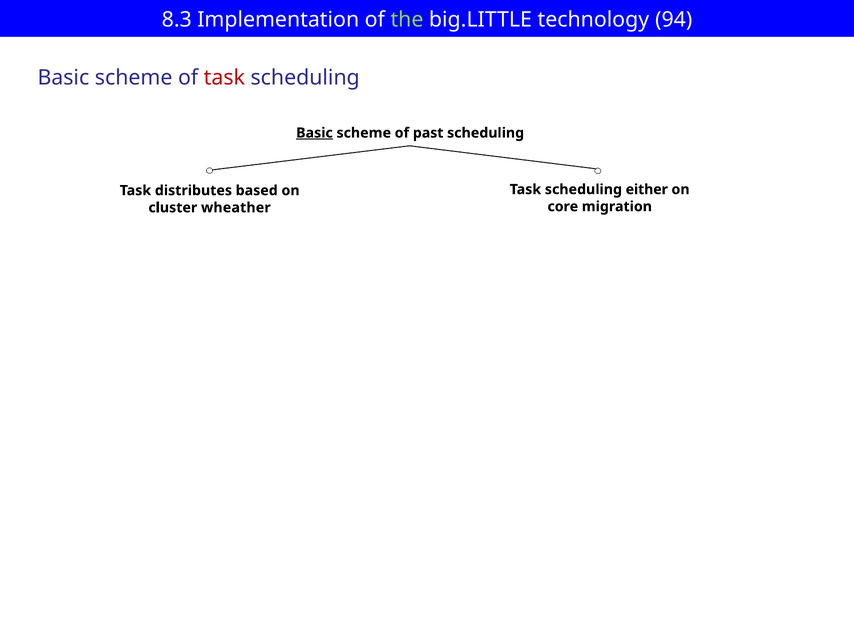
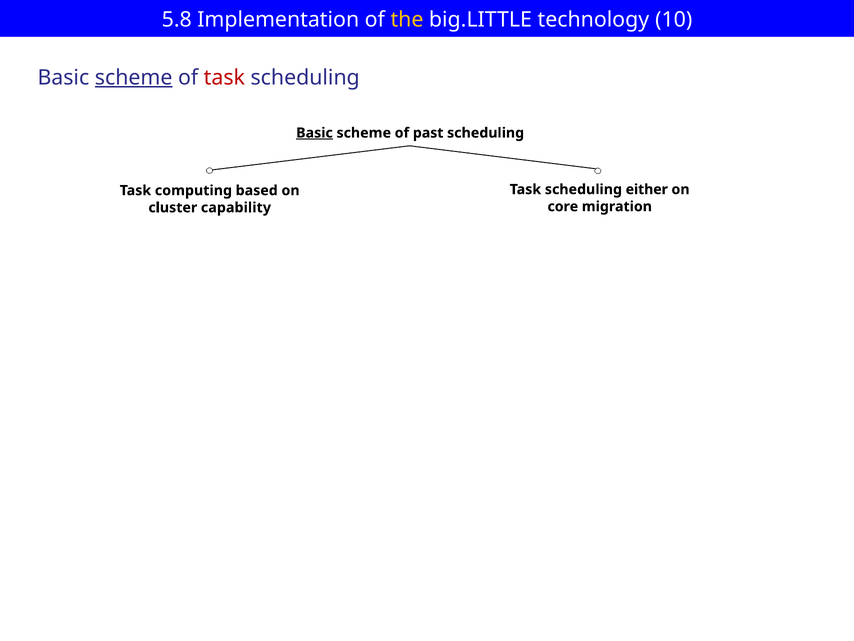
8.3: 8.3 -> 5.8
the colour: light green -> yellow
94: 94 -> 10
scheme at (134, 78) underline: none -> present
distributes: distributes -> computing
wheather: wheather -> capability
